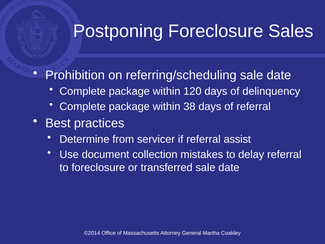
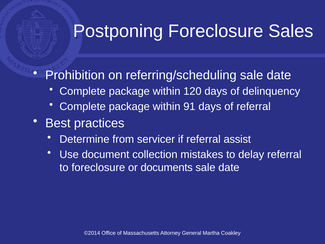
38: 38 -> 91
transferred: transferred -> documents
